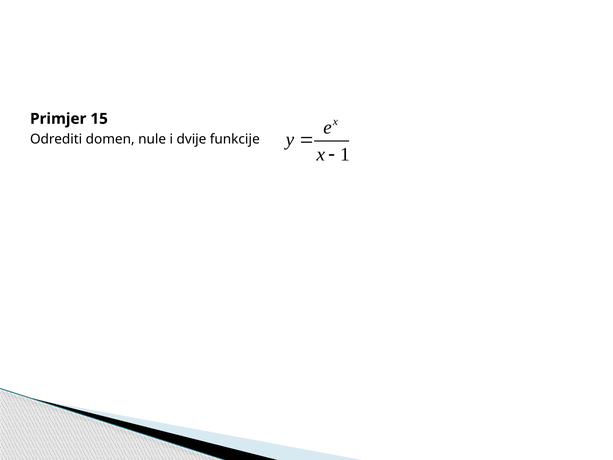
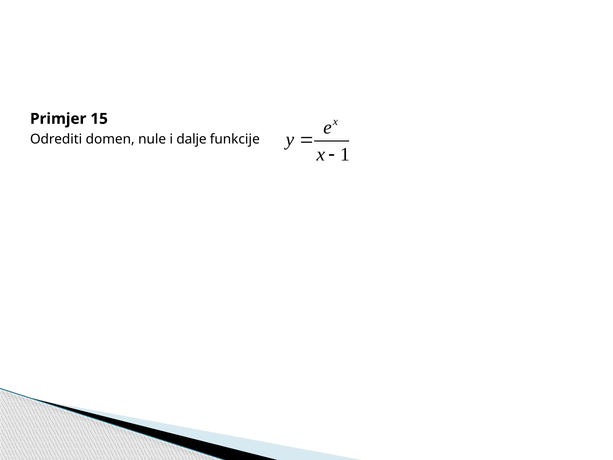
dvije: dvije -> dalje
